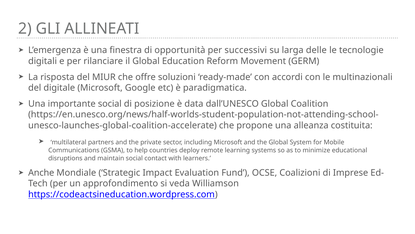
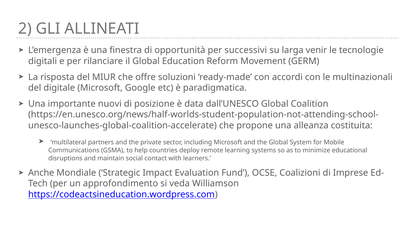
delle: delle -> venir
importante social: social -> nuovi
